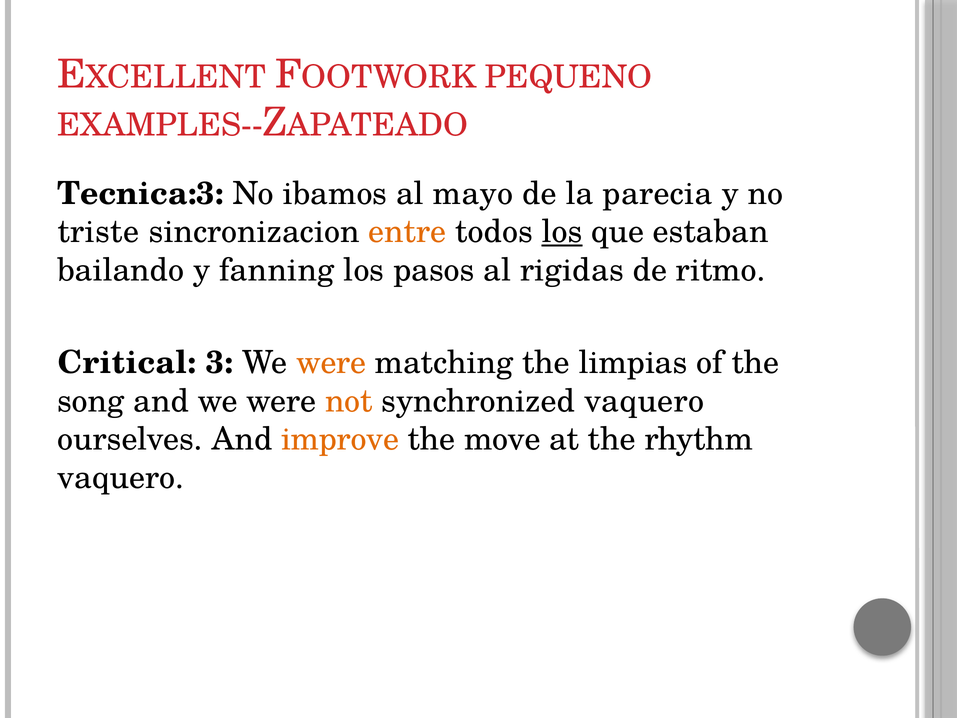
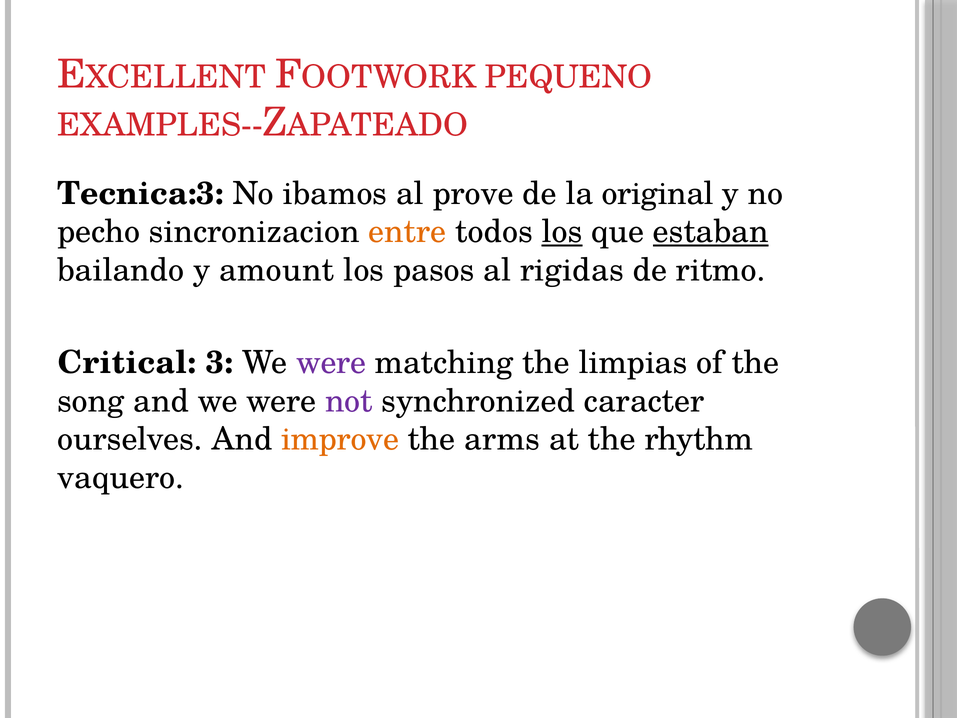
mayo: mayo -> prove
parecia: parecia -> original
triste: triste -> pecho
estaban underline: none -> present
fanning: fanning -> amount
were at (331, 363) colour: orange -> purple
not colour: orange -> purple
synchronized vaquero: vaquero -> caracter
move: move -> arms
